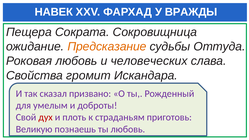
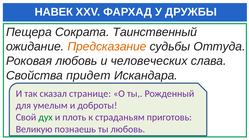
ВРАЖДЫ: ВРАЖДЫ -> ДРУЖБЫ
Сокровищница: Сокровищница -> Таинственный
громит: громит -> придет
призвано: призвано -> странице
дух colour: red -> green
